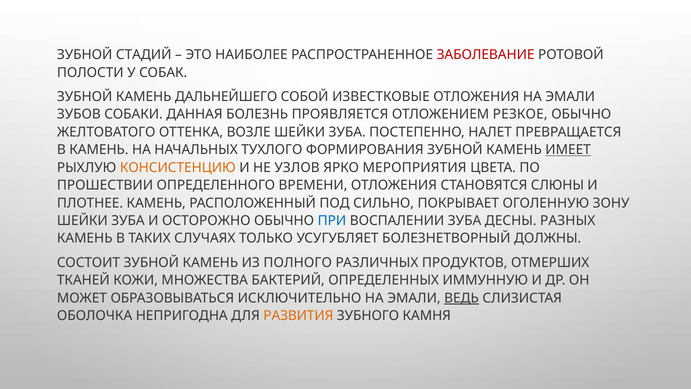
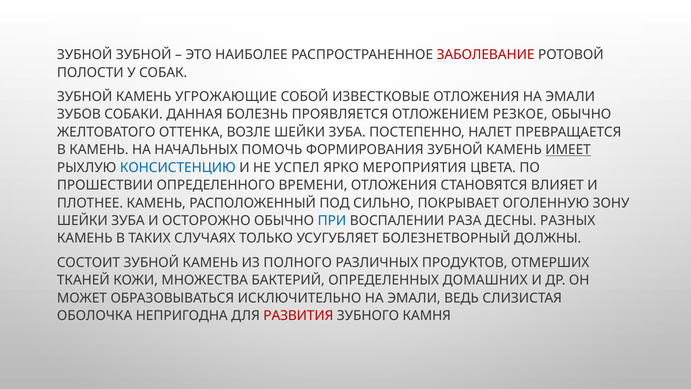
ЗУБНОЙ СТАДИЙ: СТАДИЙ -> ЗУБНОЙ
ДАЛЬНЕЙШЕГО: ДАЛЬНЕЙШЕГО -> УГРОЖАЮЩИЕ
ТУХЛОГО: ТУХЛОГО -> ПОМОЧЬ
КОНСИСТЕНЦИЮ colour: orange -> blue
УЗЛОВ: УЗЛОВ -> УСПЕЛ
СЛЮНЫ: СЛЮНЫ -> ВЛИЯЕТ
ВОСПАЛЕНИИ ЗУБА: ЗУБА -> РАЗА
ИММУННУЮ: ИММУННУЮ -> ДОМАШНИХ
ВЕДЬ underline: present -> none
РАЗВИТИЯ colour: orange -> red
